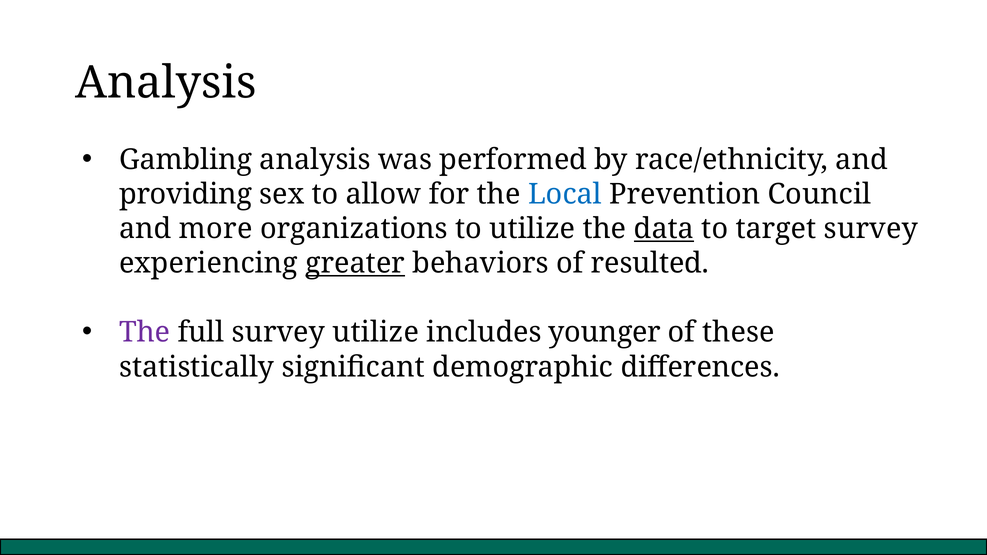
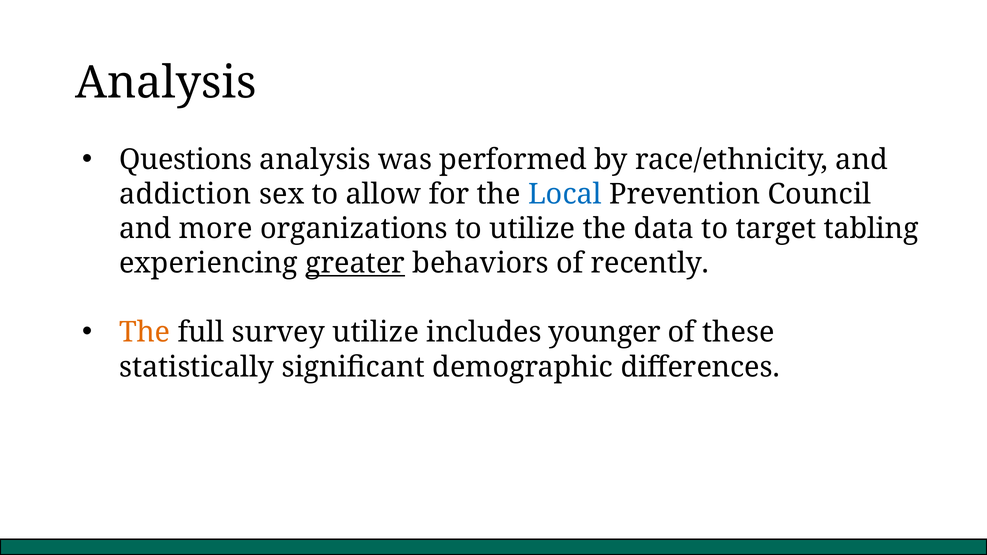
Gambling: Gambling -> Questions
providing: providing -> addiction
data underline: present -> none
target survey: survey -> tabling
resulted: resulted -> recently
The at (145, 333) colour: purple -> orange
